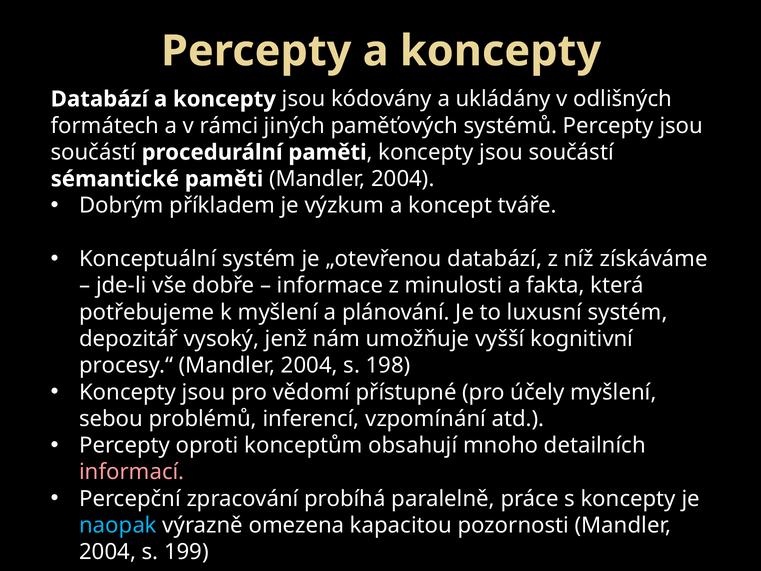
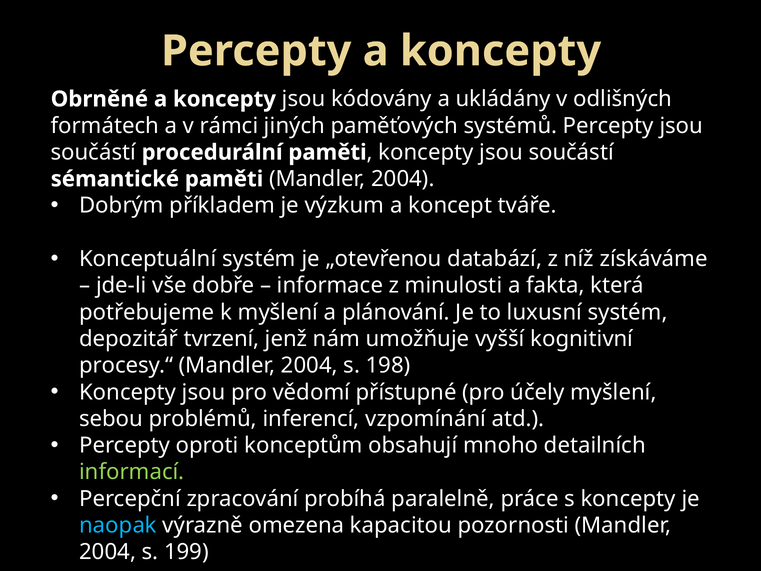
Databází at (99, 99): Databází -> Obrněné
vysoký: vysoký -> tvrzení
informací colour: pink -> light green
